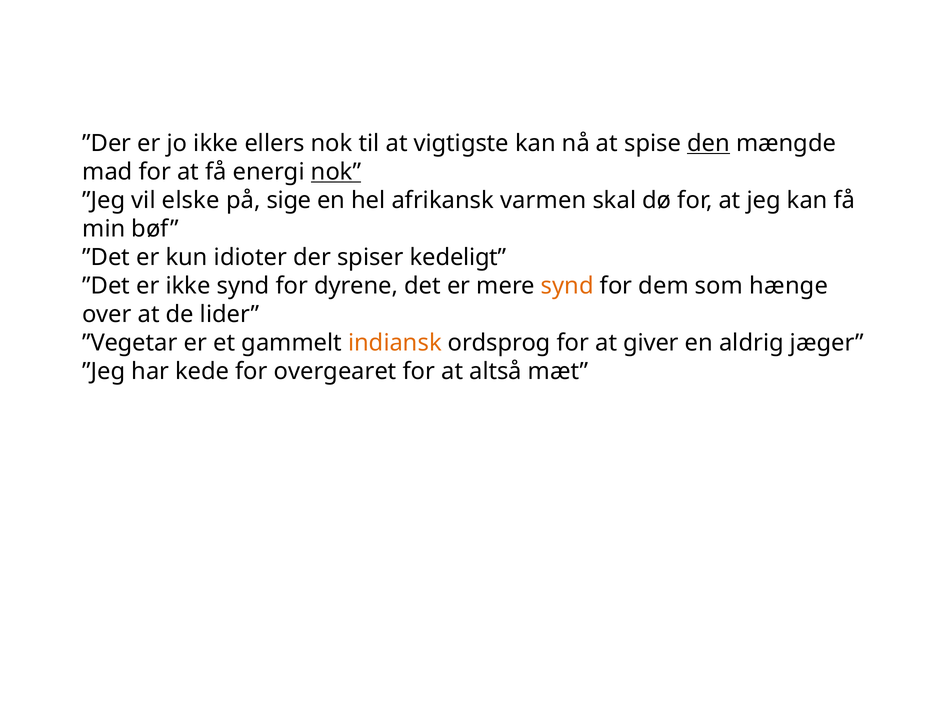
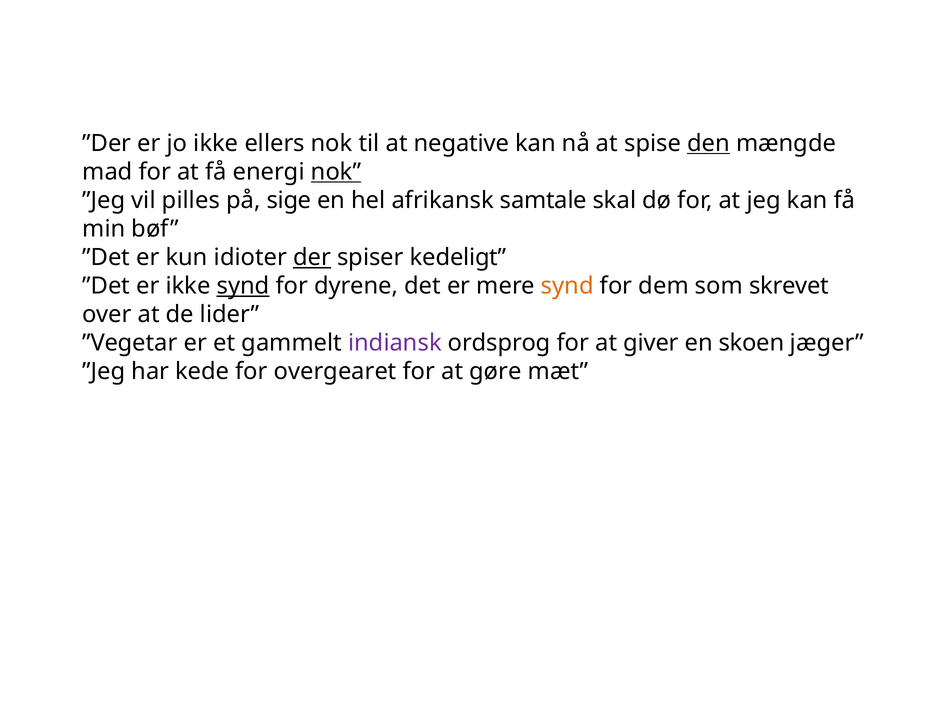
vigtigste: vigtigste -> negative
elske: elske -> pilles
varmen: varmen -> samtale
der underline: none -> present
synd at (243, 286) underline: none -> present
hænge: hænge -> skrevet
indiansk colour: orange -> purple
aldrig: aldrig -> skoen
altså: altså -> gøre
